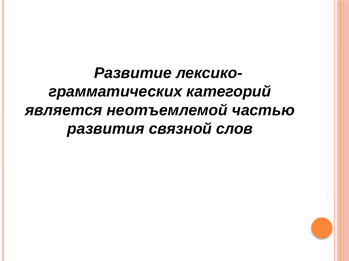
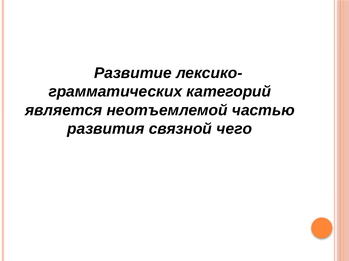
слов: слов -> чего
